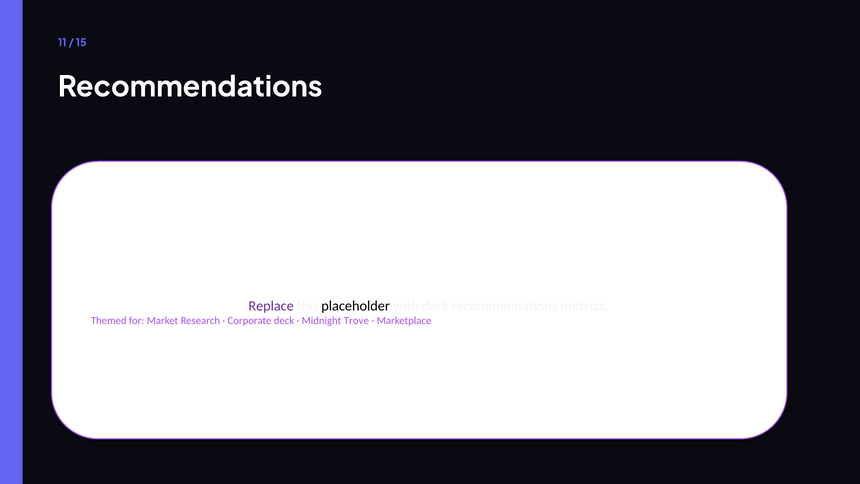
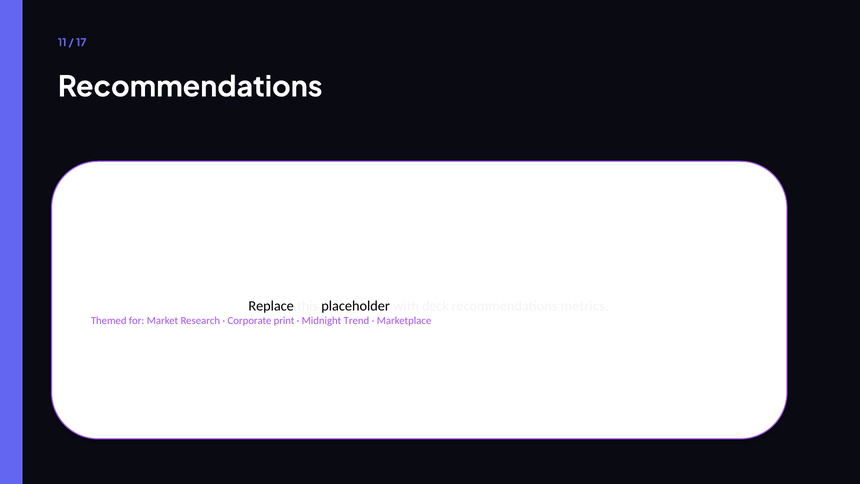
15: 15 -> 17
Replace colour: purple -> black
Corporate deck: deck -> print
Trove: Trove -> Trend
